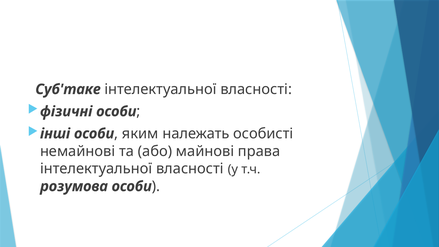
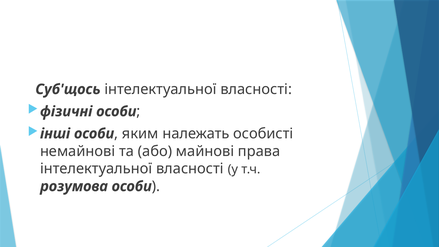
Суб'таке: Суб'таке -> Суб'щось
